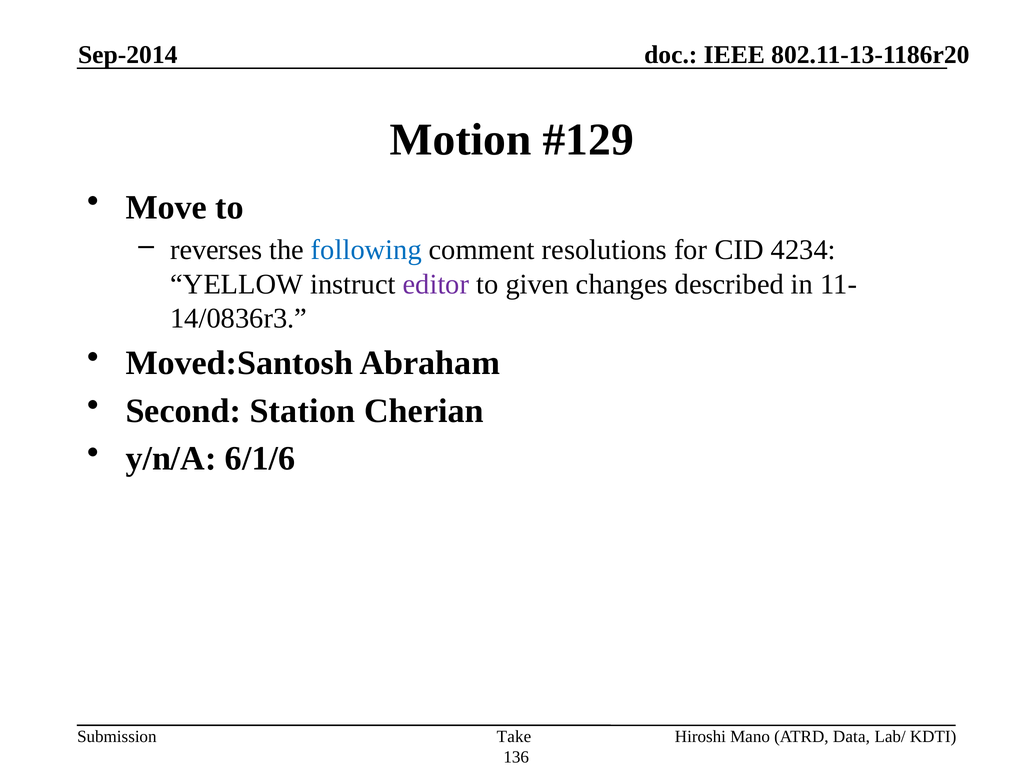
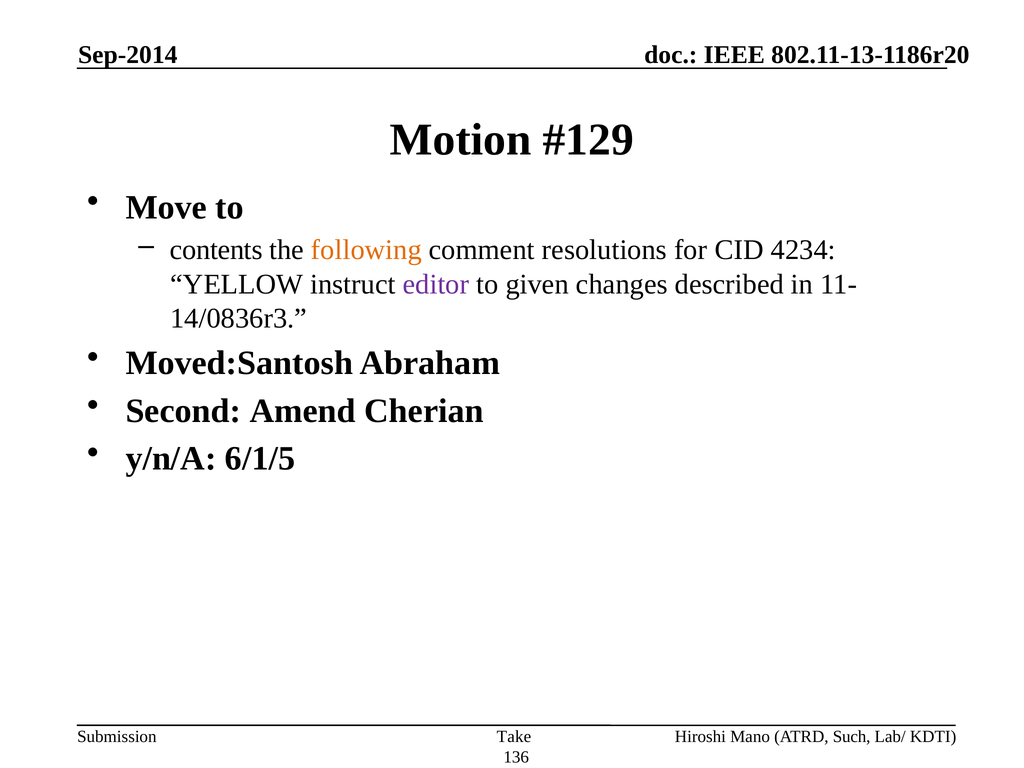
reverses: reverses -> contents
following colour: blue -> orange
Station: Station -> Amend
6/1/6: 6/1/6 -> 6/1/5
Data: Data -> Such
